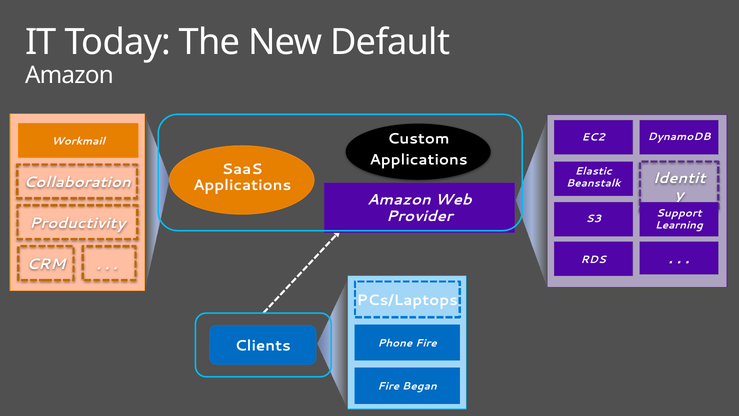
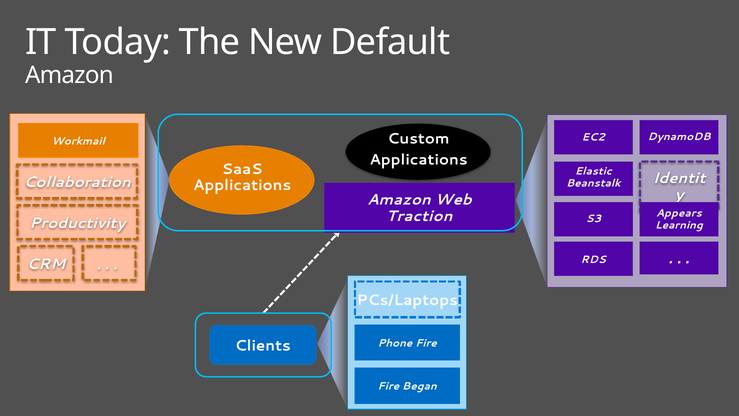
Support: Support -> Appears
Provider: Provider -> Traction
